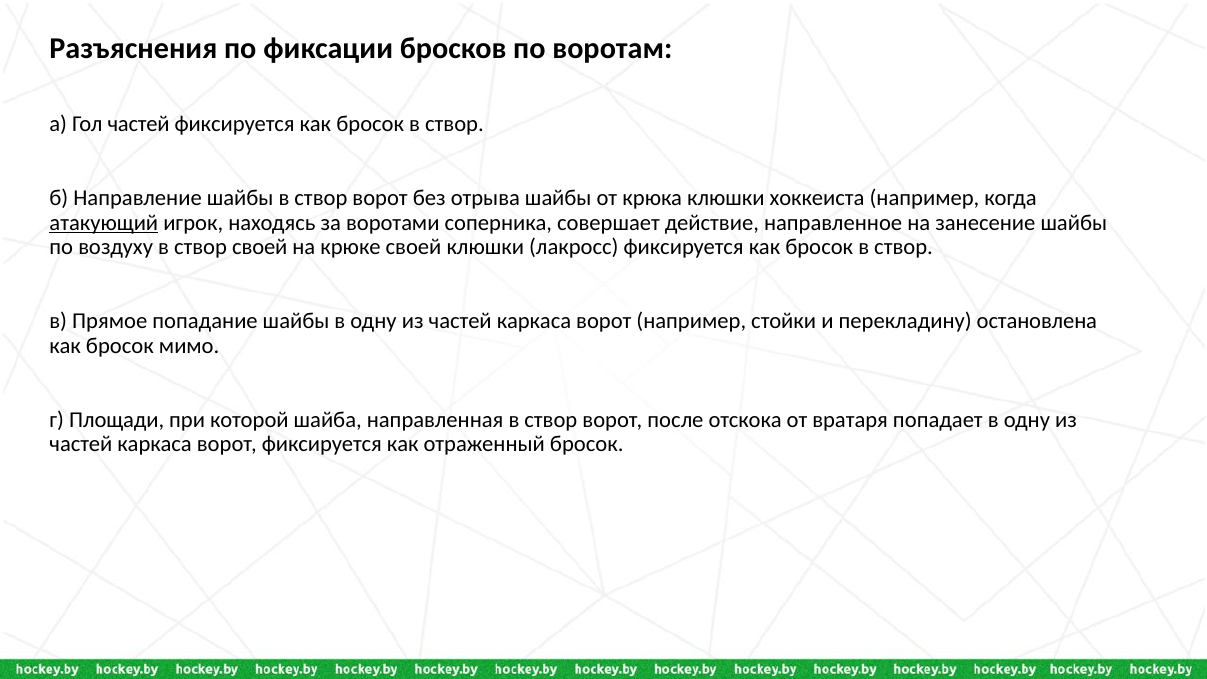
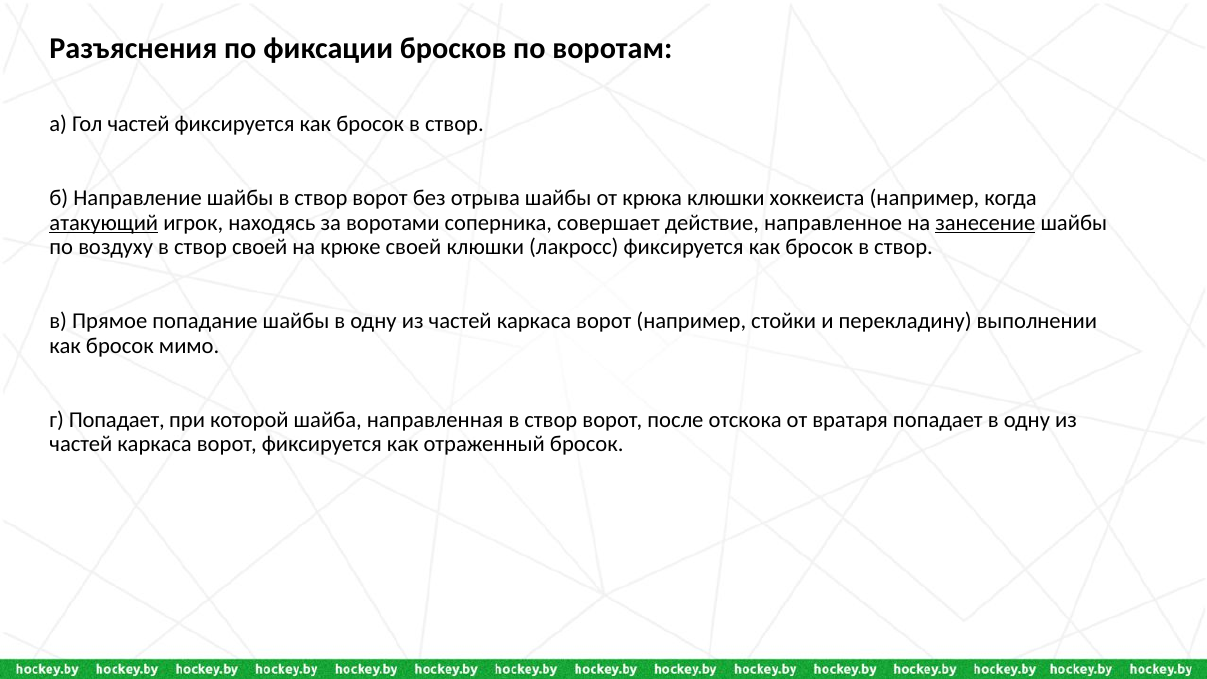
занесение underline: none -> present
остановлена: остановлена -> выполнении
г Площади: Площади -> Попадает
